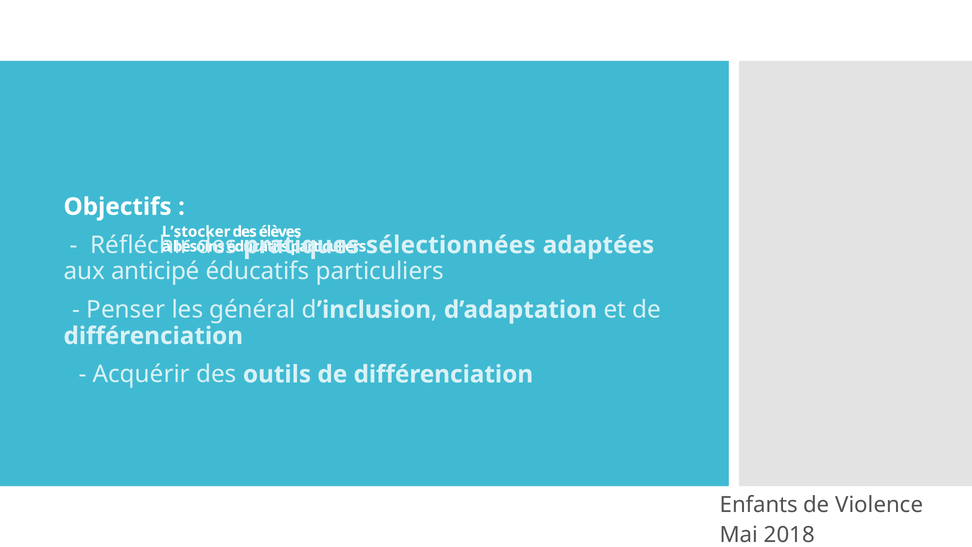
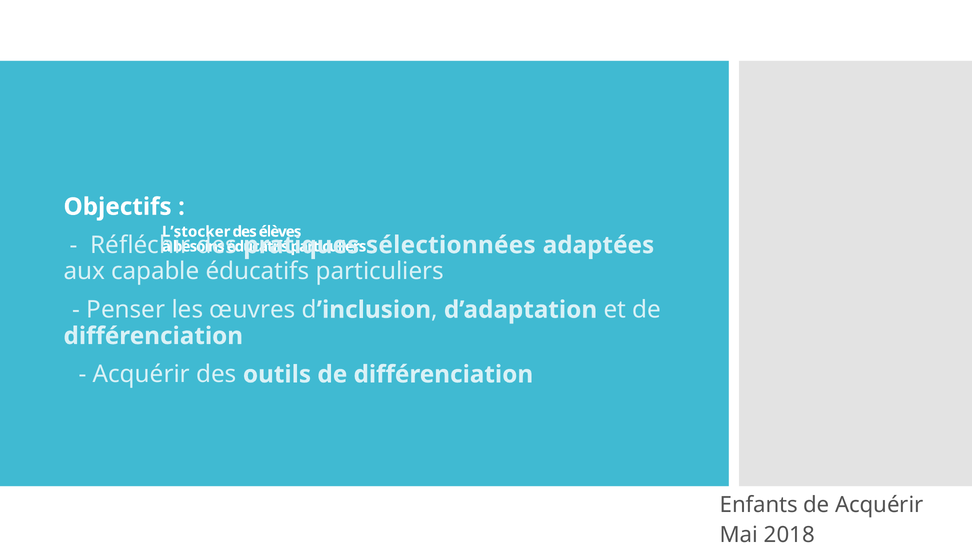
anticipé: anticipé -> capable
général: général -> œuvres
de Violence: Violence -> Acquérir
